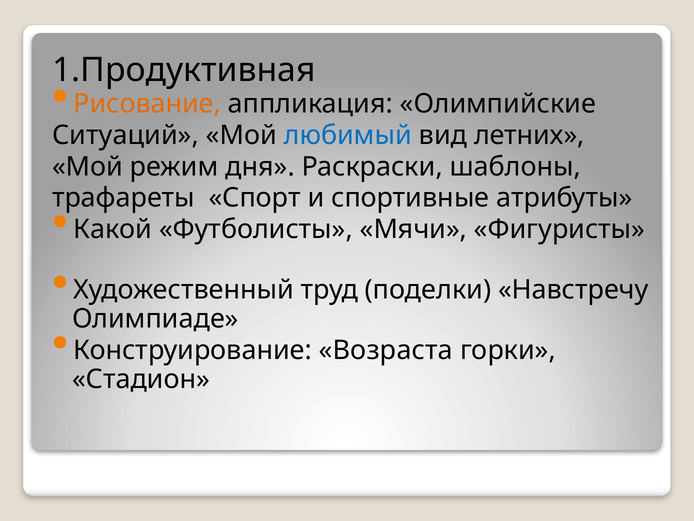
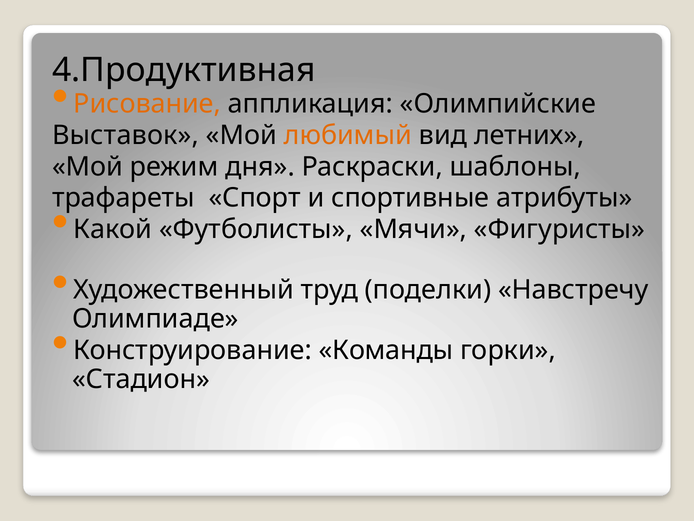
1.Продуктивная: 1.Продуктивная -> 4.Продуктивная
Ситуаций: Ситуаций -> Выставок
любимый colour: blue -> orange
Возраста: Возраста -> Команды
